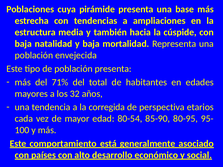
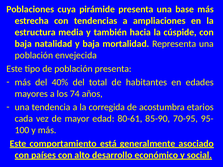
71%: 71% -> 40%
32: 32 -> 74
perspectiva: perspectiva -> acostumbra
80-54: 80-54 -> 80-61
80-95: 80-95 -> 70-95
